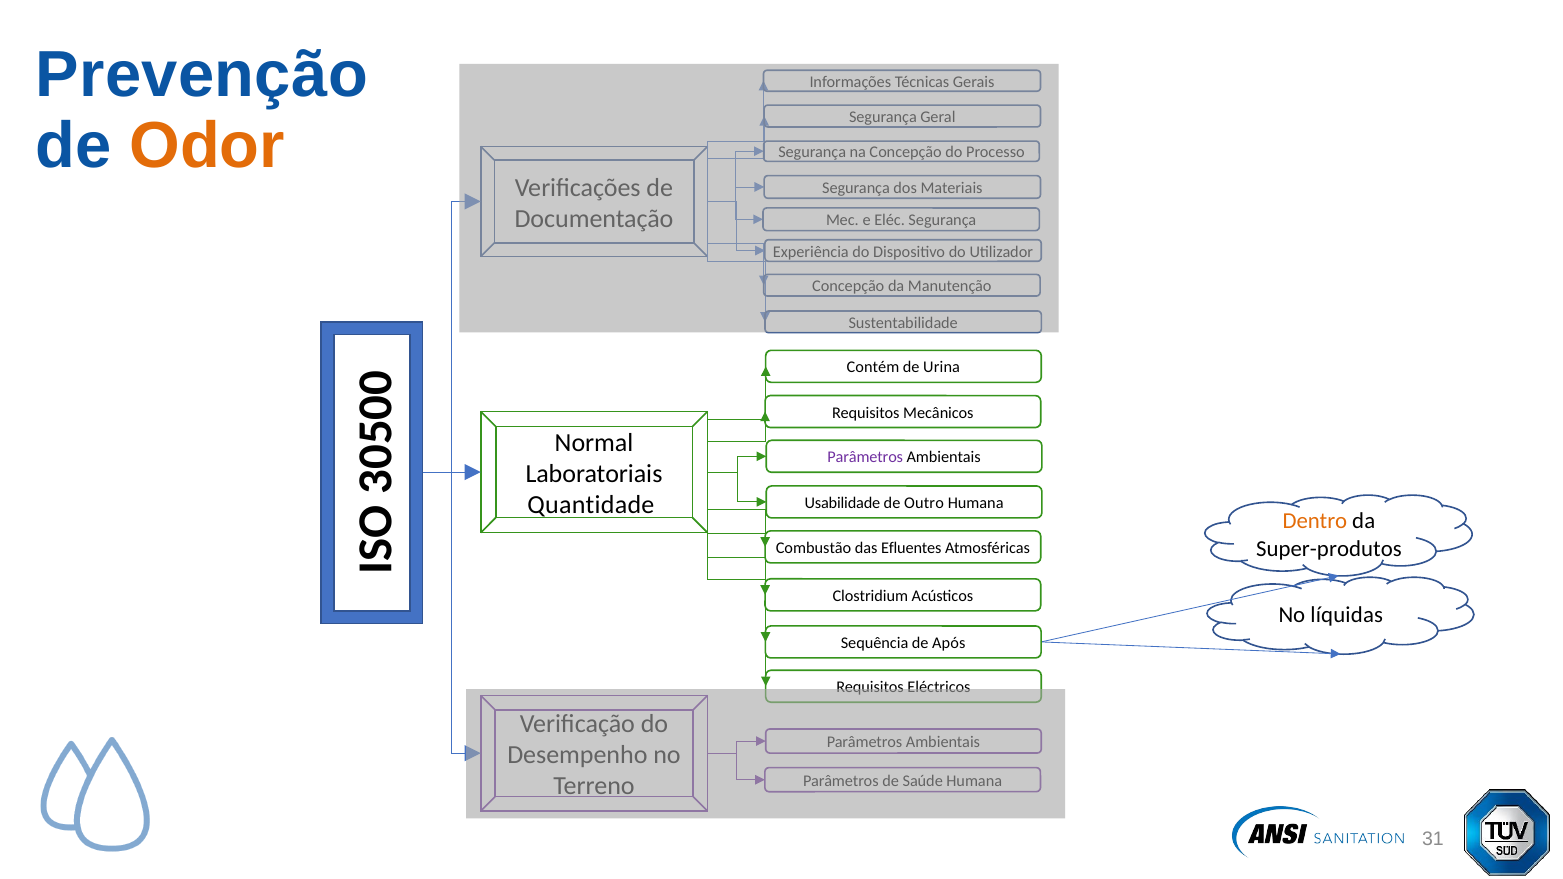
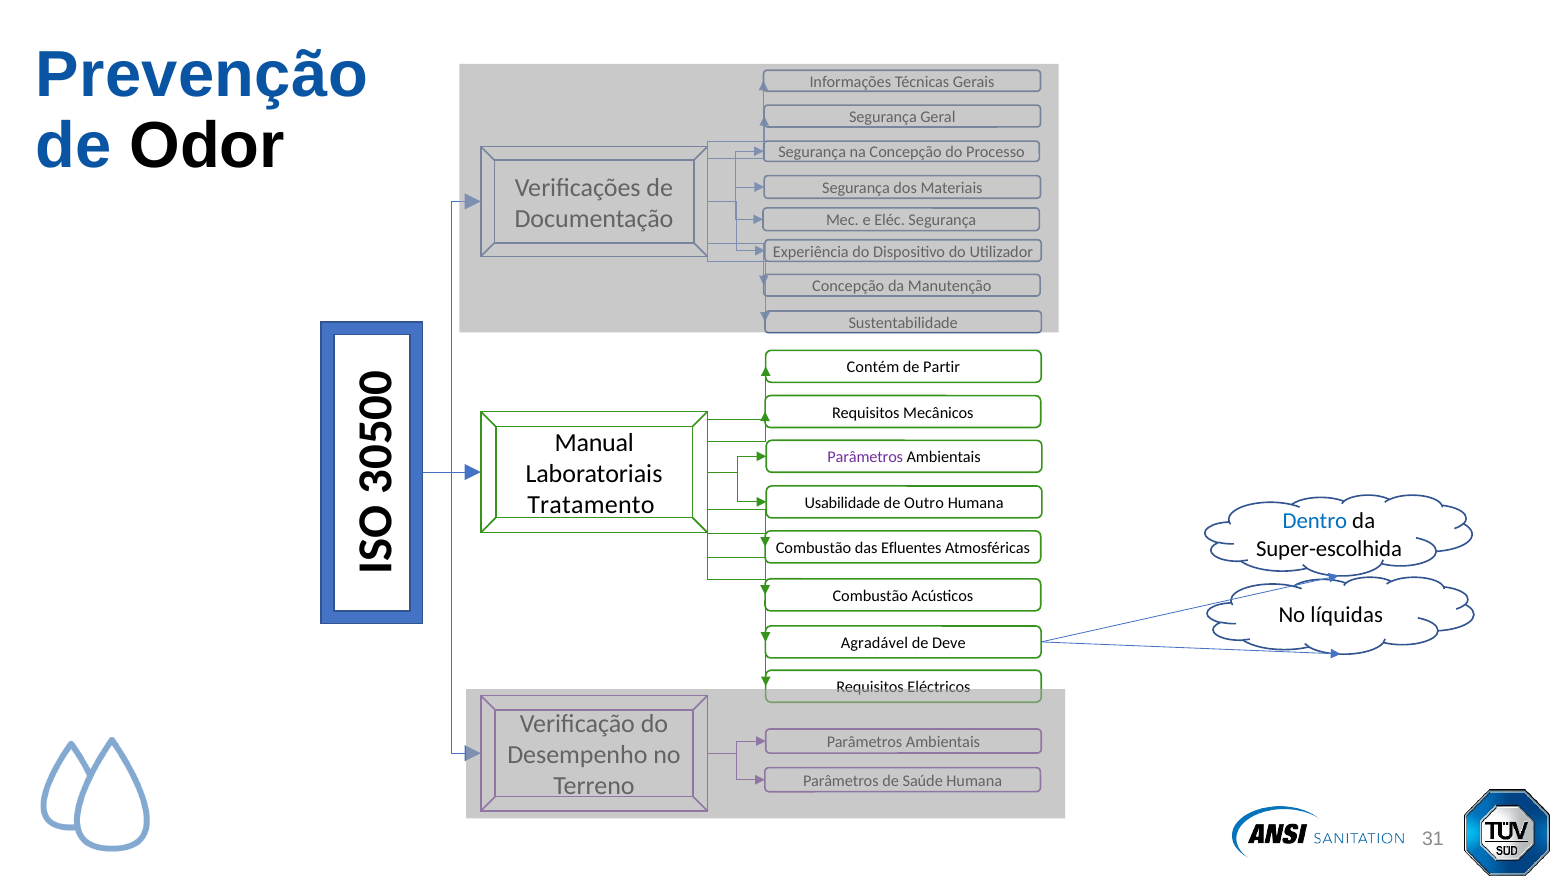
Odor colour: orange -> black
Urina: Urina -> Partir
Normal: Normal -> Manual
Quantidade: Quantidade -> Tratamento
Dentro colour: orange -> blue
Super-produtos: Super-produtos -> Super-escolhida
Clostridium at (870, 596): Clostridium -> Combustão
Sequência: Sequência -> Agradável
Após: Após -> Deve
